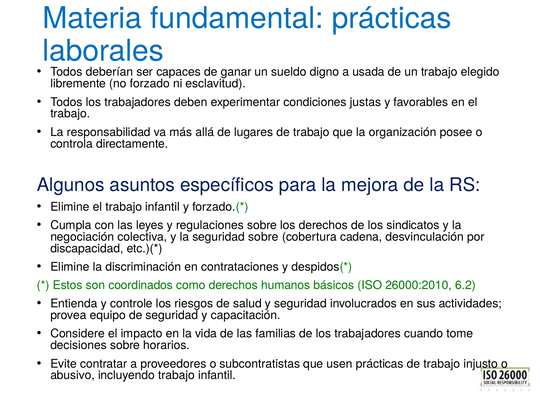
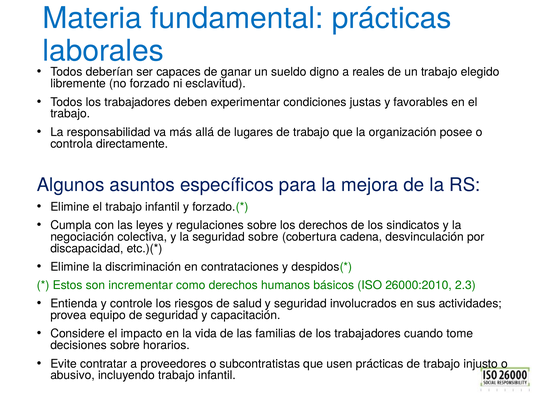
usada: usada -> reales
coordinados: coordinados -> incrementar
6.2: 6.2 -> 2.3
